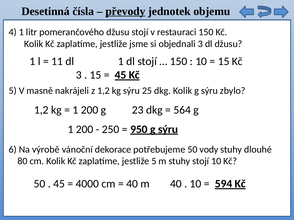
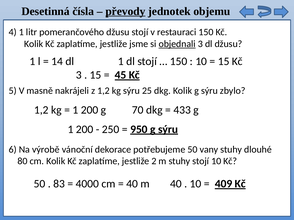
objednali underline: none -> present
11: 11 -> 14
23: 23 -> 70
564: 564 -> 433
vody: vody -> vany
jestliže 5: 5 -> 2
45 at (59, 184): 45 -> 83
594: 594 -> 409
